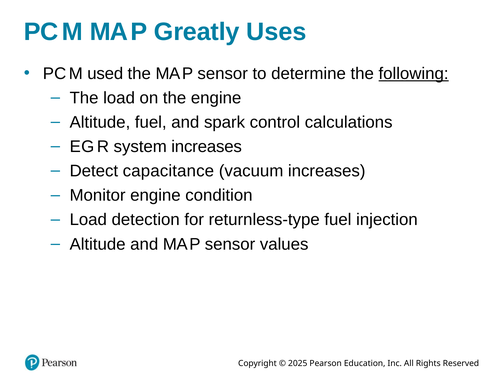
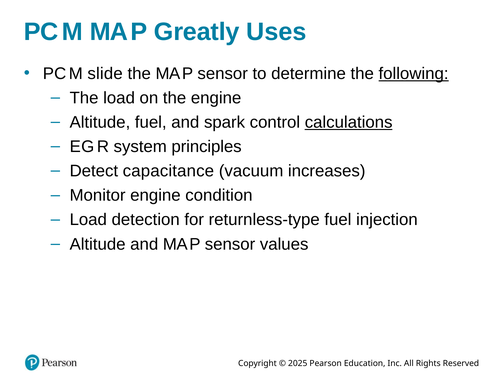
used: used -> slide
calculations underline: none -> present
system increases: increases -> principles
